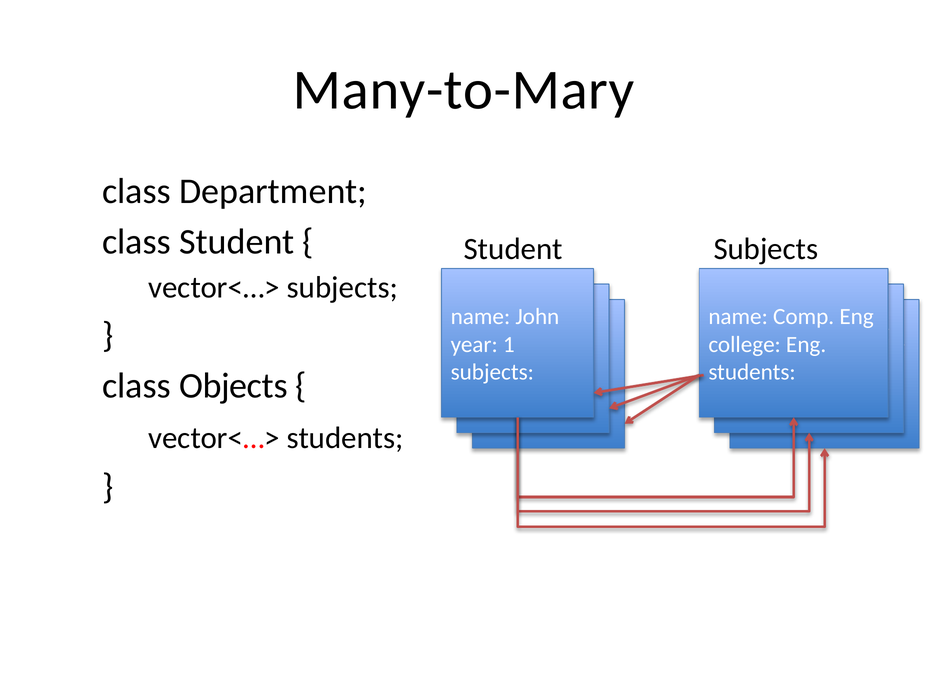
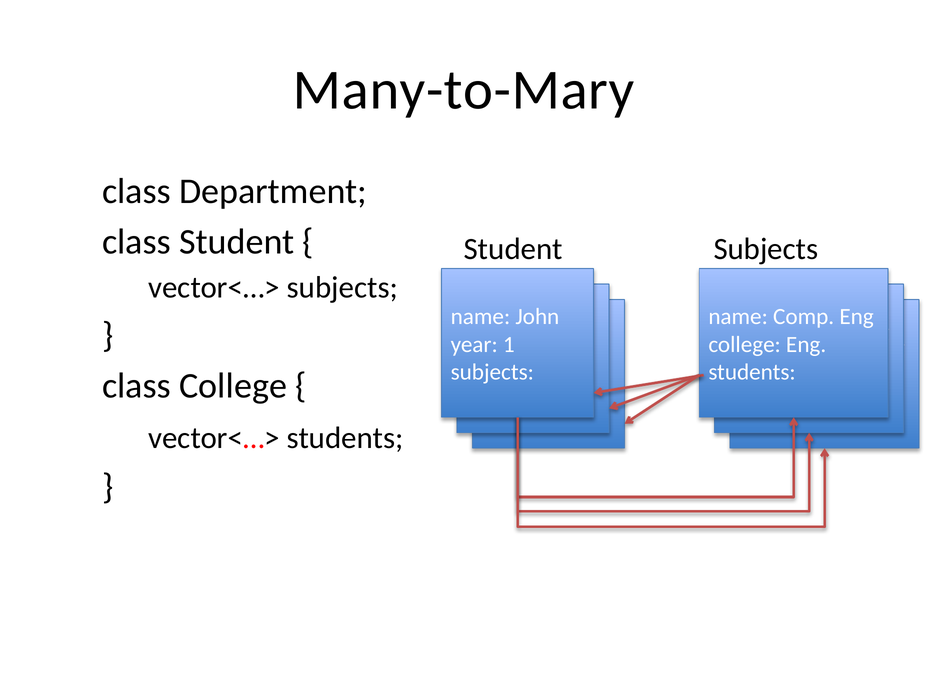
class Objects: Objects -> College
